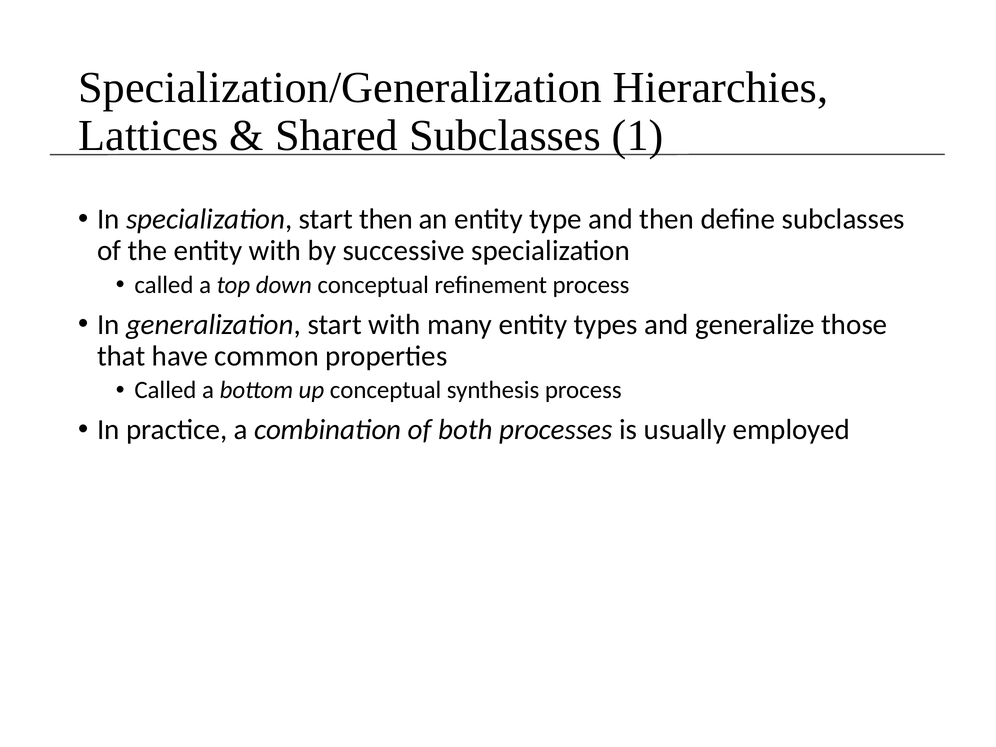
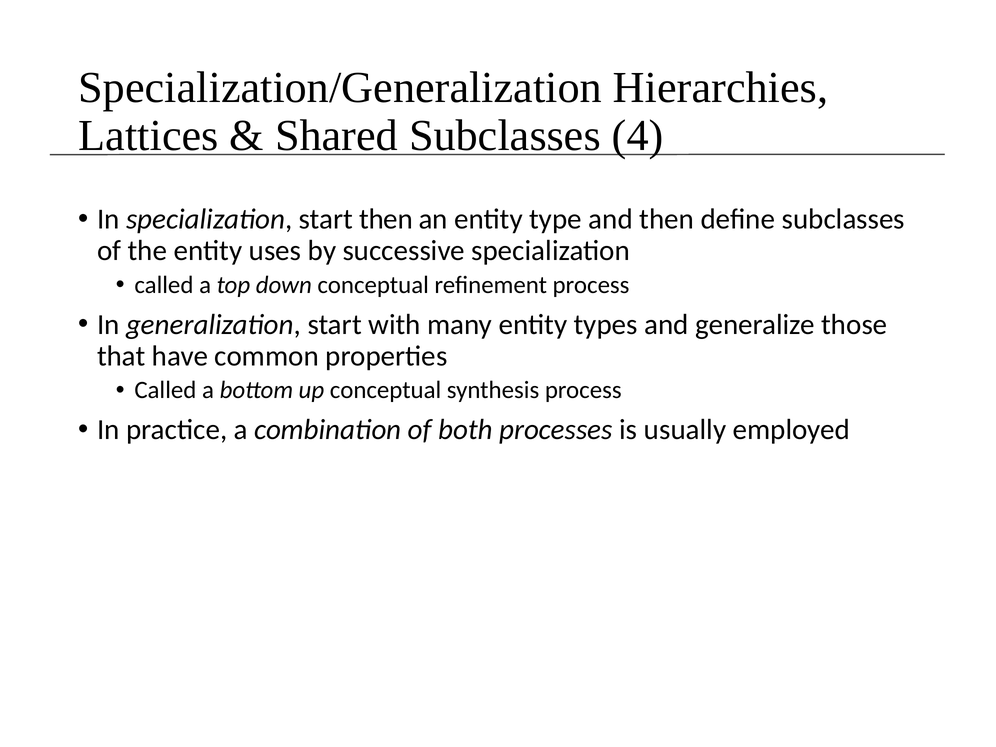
1: 1 -> 4
entity with: with -> uses
